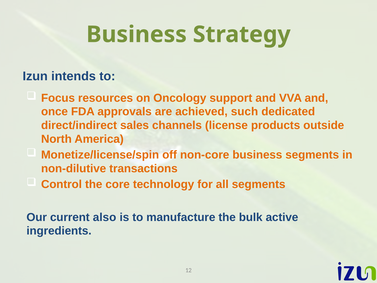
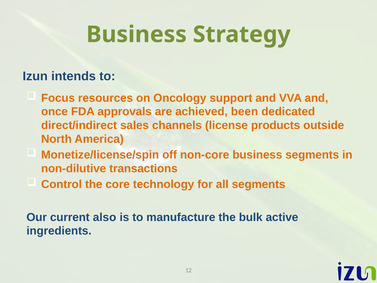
such: such -> been
